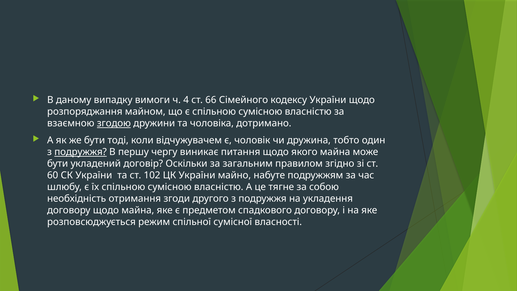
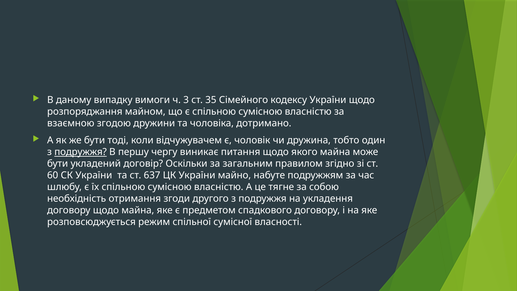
4: 4 -> 3
66: 66 -> 35
згодою underline: present -> none
102: 102 -> 637
